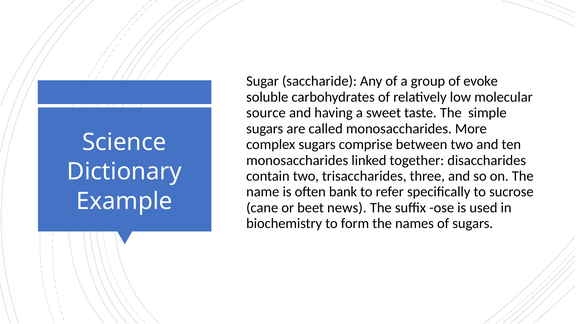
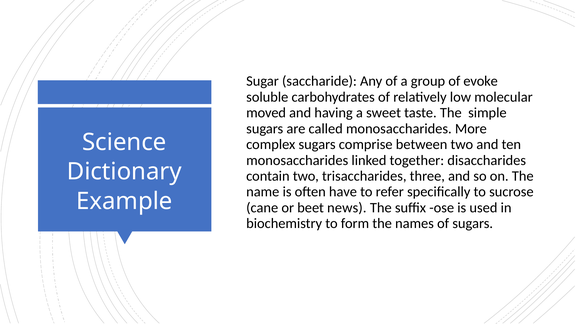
source: source -> moved
bank: bank -> have
